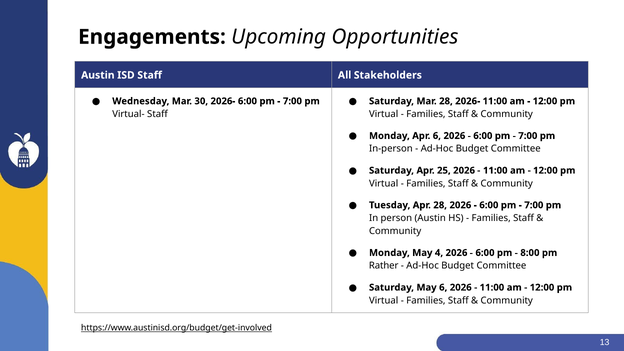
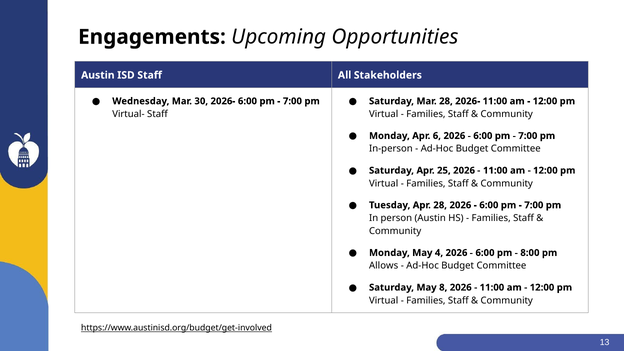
Rather: Rather -> Allows
May 6: 6 -> 8
